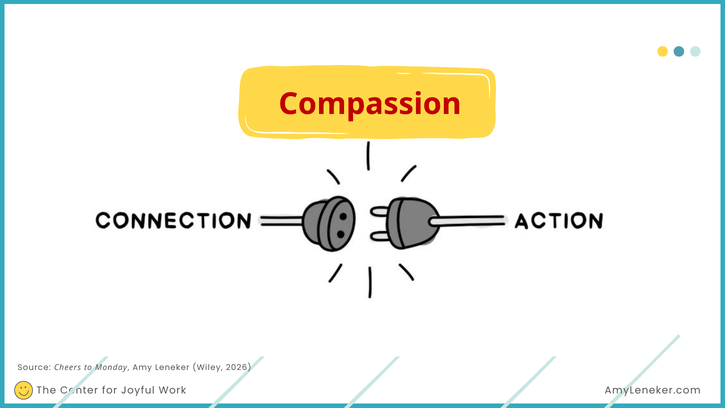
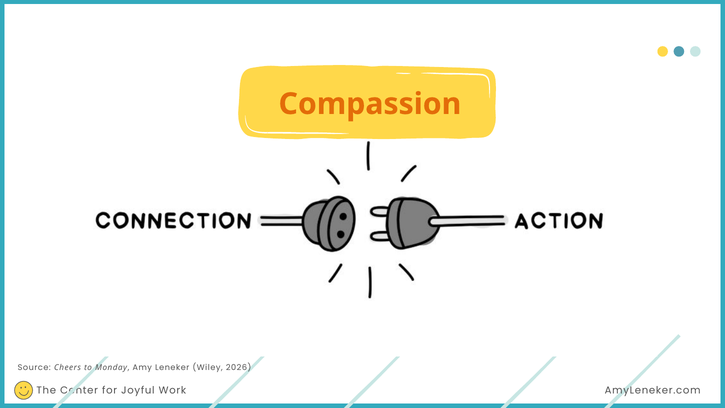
Compassion colour: red -> orange
